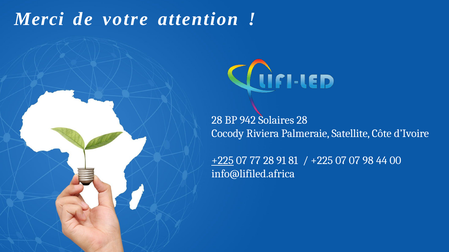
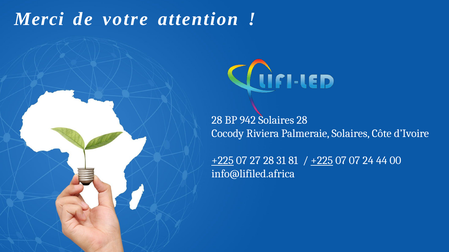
Palmeraie Satellite: Satellite -> Solaires
77: 77 -> 27
91: 91 -> 31
+225 at (322, 161) underline: none -> present
98: 98 -> 24
